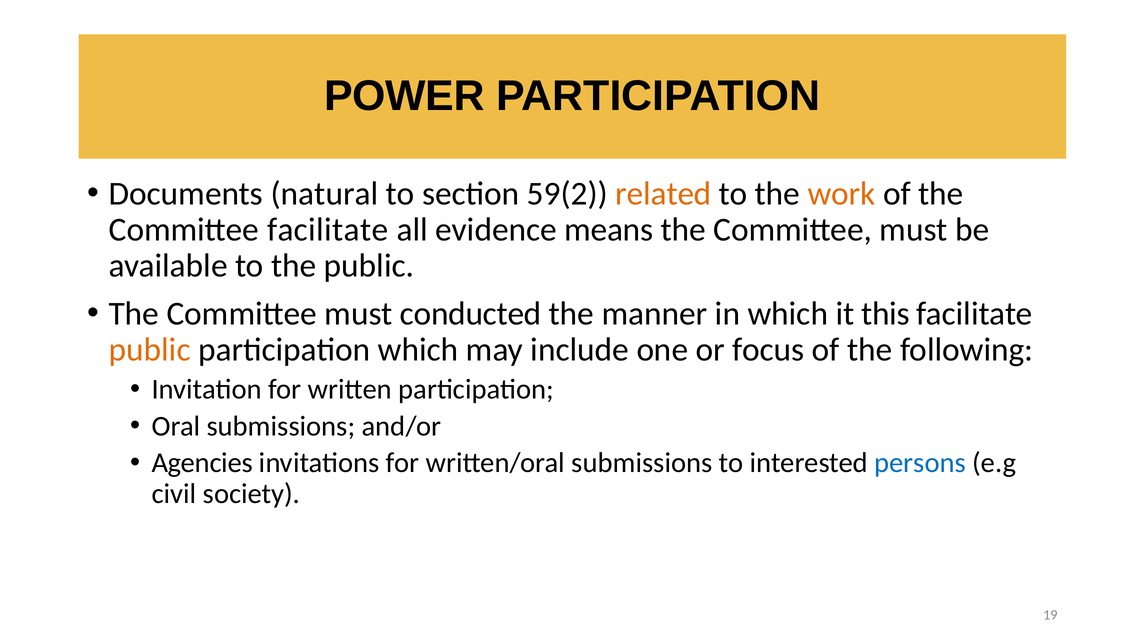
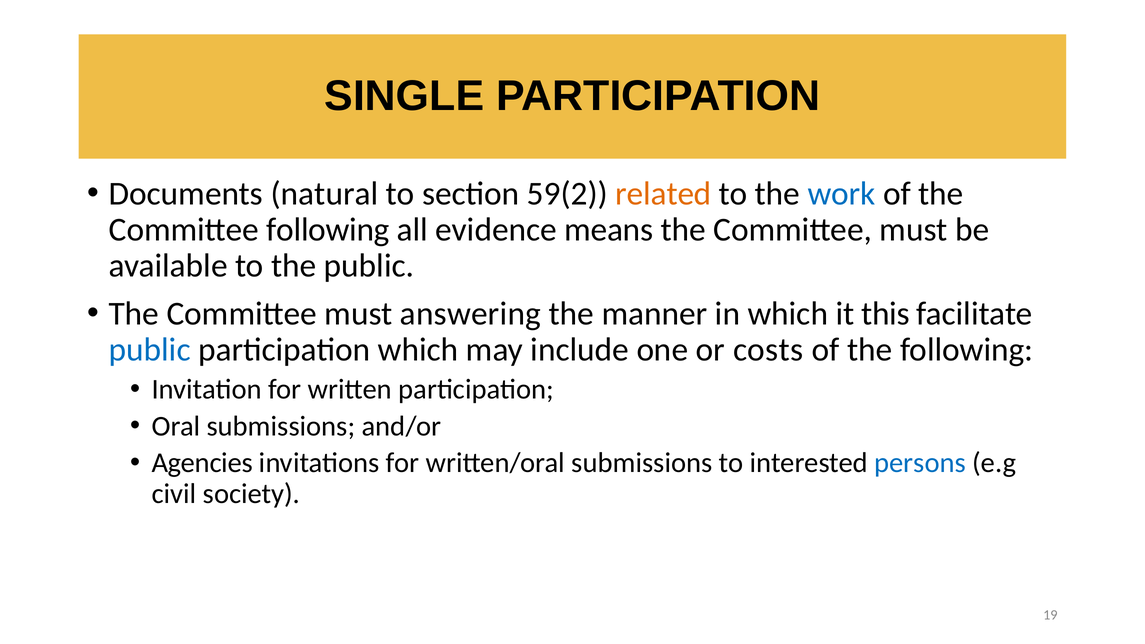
POWER: POWER -> SINGLE
work colour: orange -> blue
Committee facilitate: facilitate -> following
conducted: conducted -> answering
public at (150, 350) colour: orange -> blue
focus: focus -> costs
